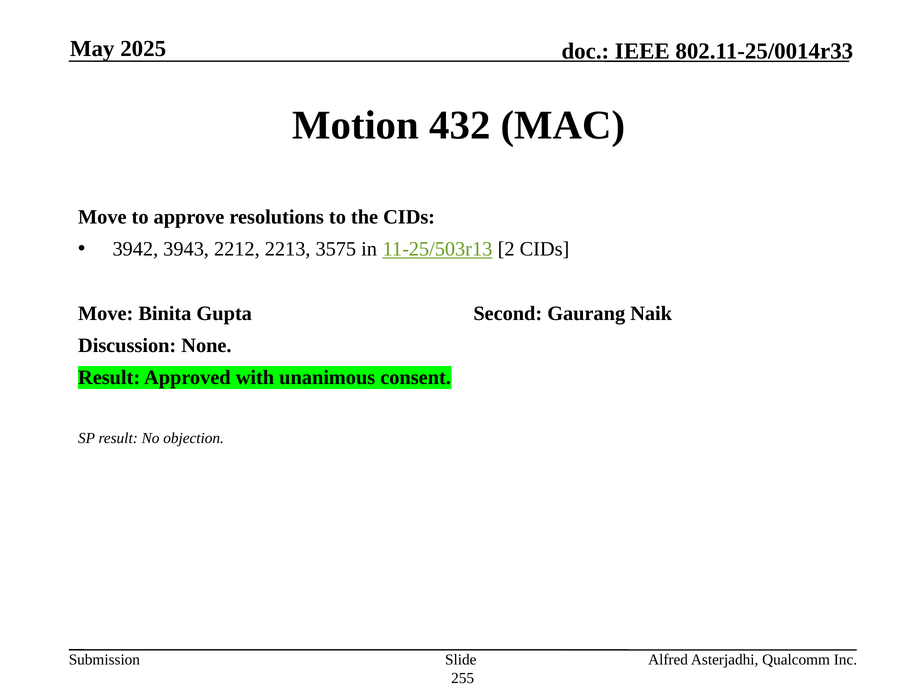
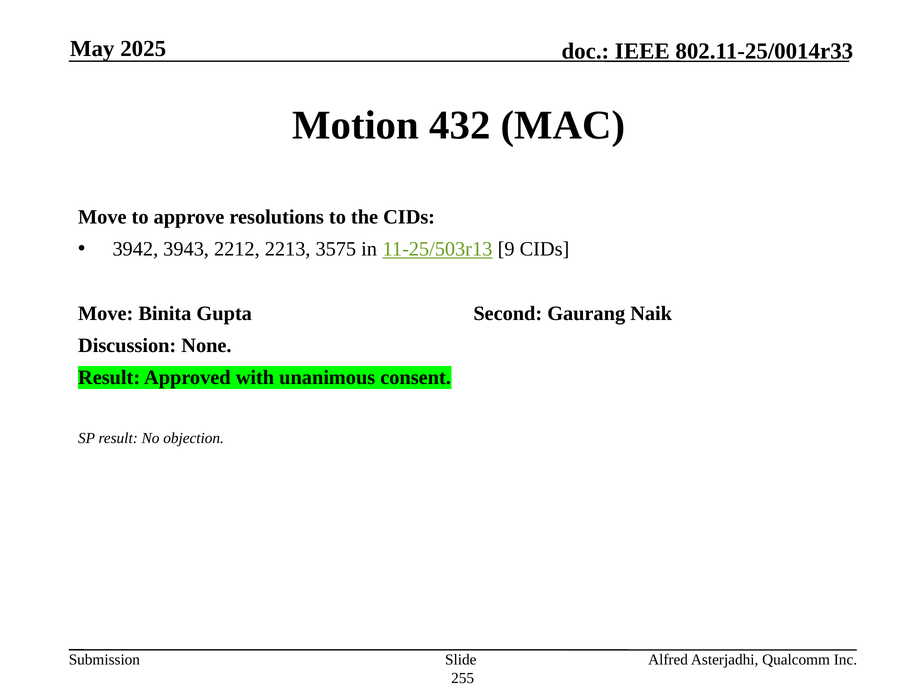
2: 2 -> 9
